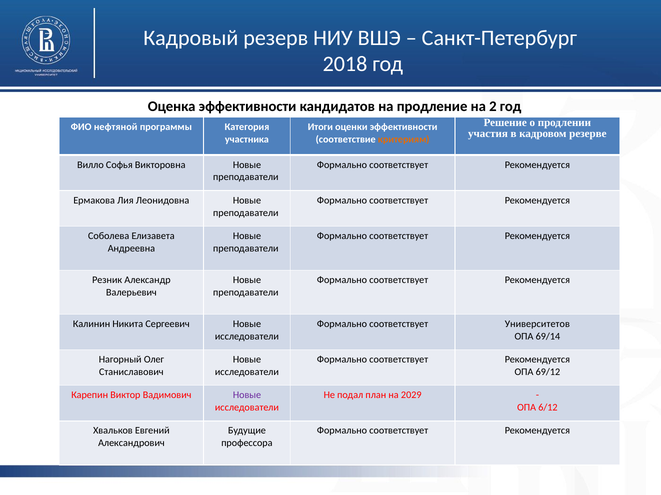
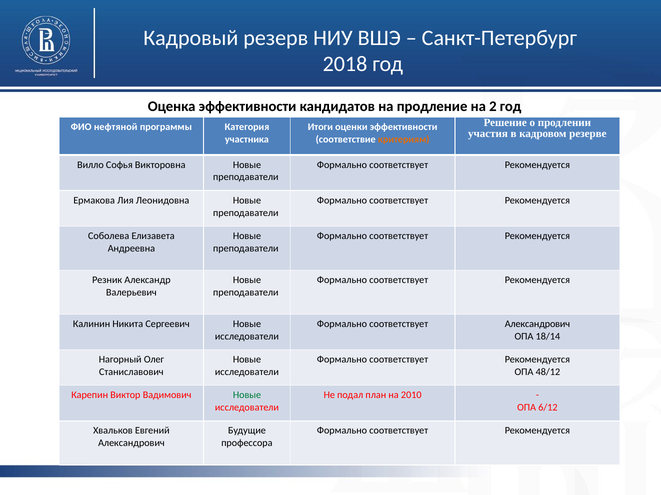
соответствует Университетов: Университетов -> Александрович
69/14: 69/14 -> 18/14
69/12: 69/12 -> 48/12
Новые at (247, 396) colour: purple -> green
2029: 2029 -> 2010
